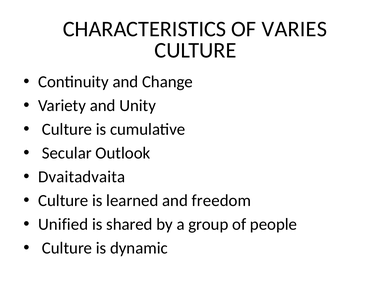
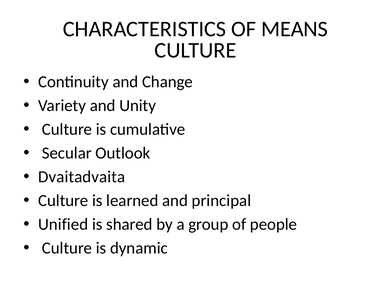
VARIES: VARIES -> MEANS
freedom: freedom -> principal
